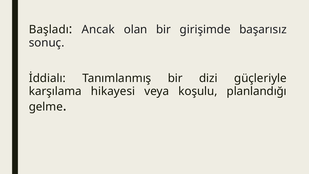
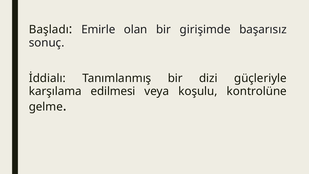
Ancak: Ancak -> Emirle
hikayesi: hikayesi -> edilmesi
planlandığı: planlandığı -> kontrolüne
